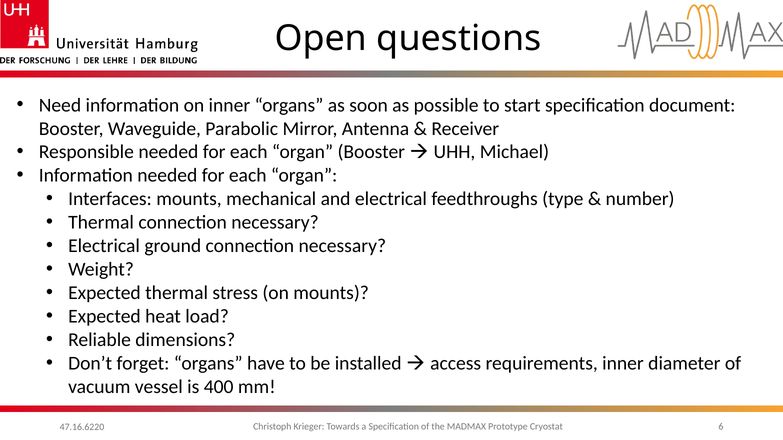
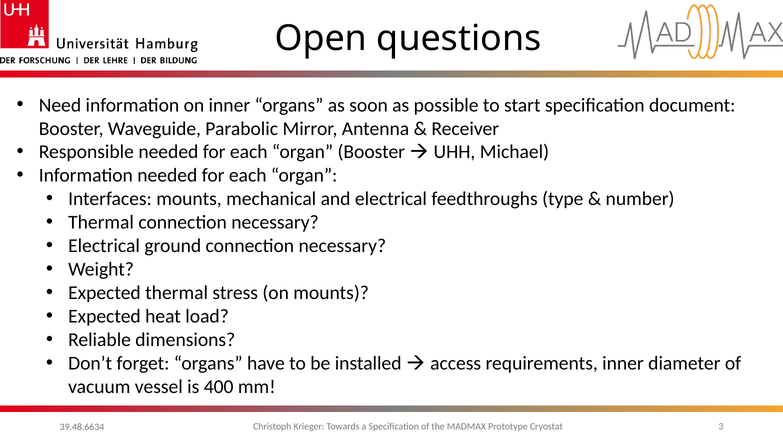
6: 6 -> 3
47.16.6220: 47.16.6220 -> 39.48.6634
